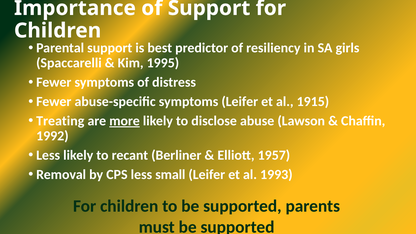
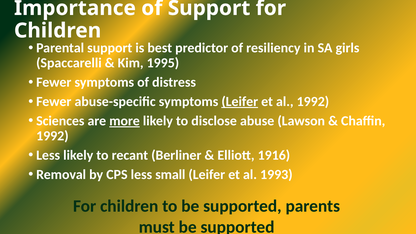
Leifer at (240, 102) underline: none -> present
al 1915: 1915 -> 1992
Treating: Treating -> Sciences
1957: 1957 -> 1916
